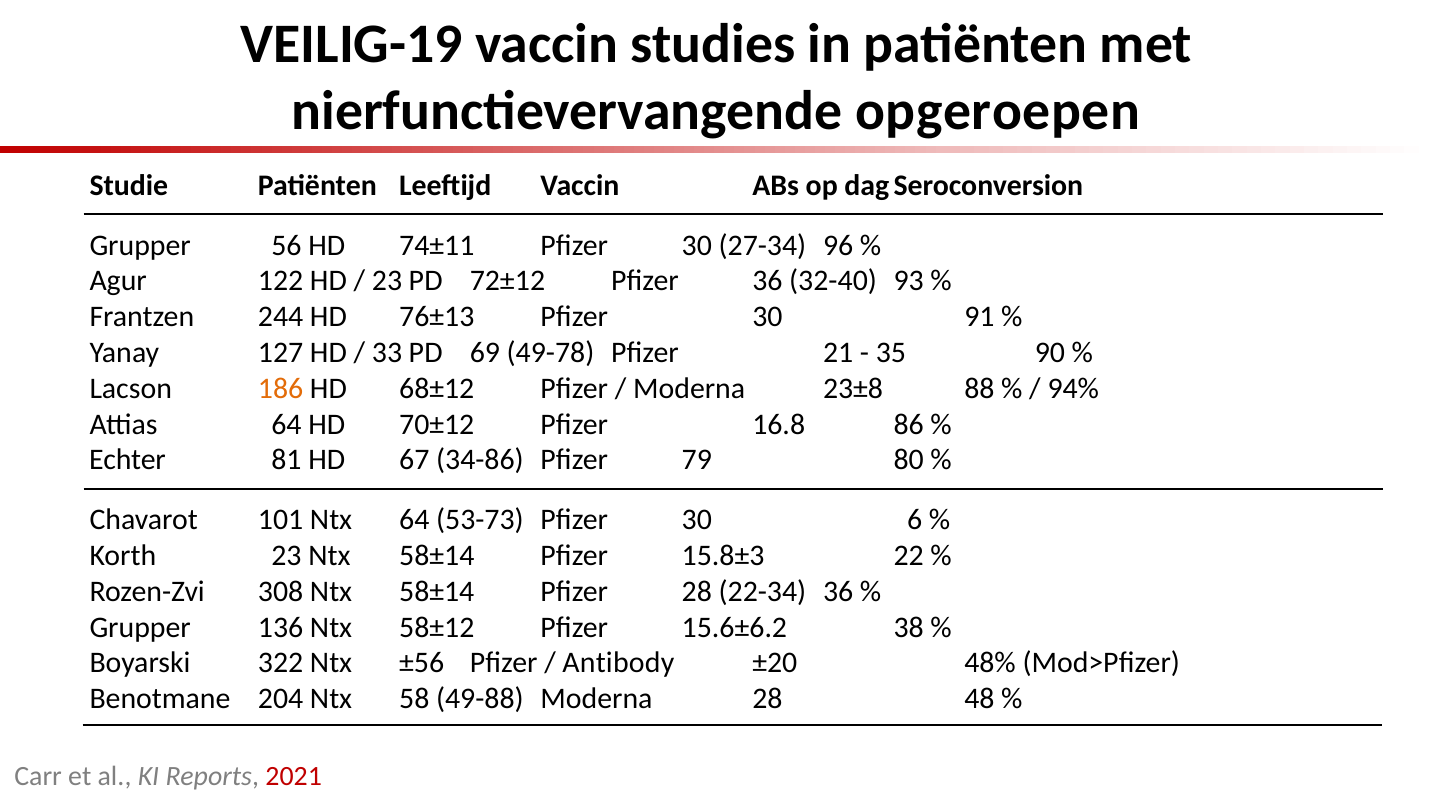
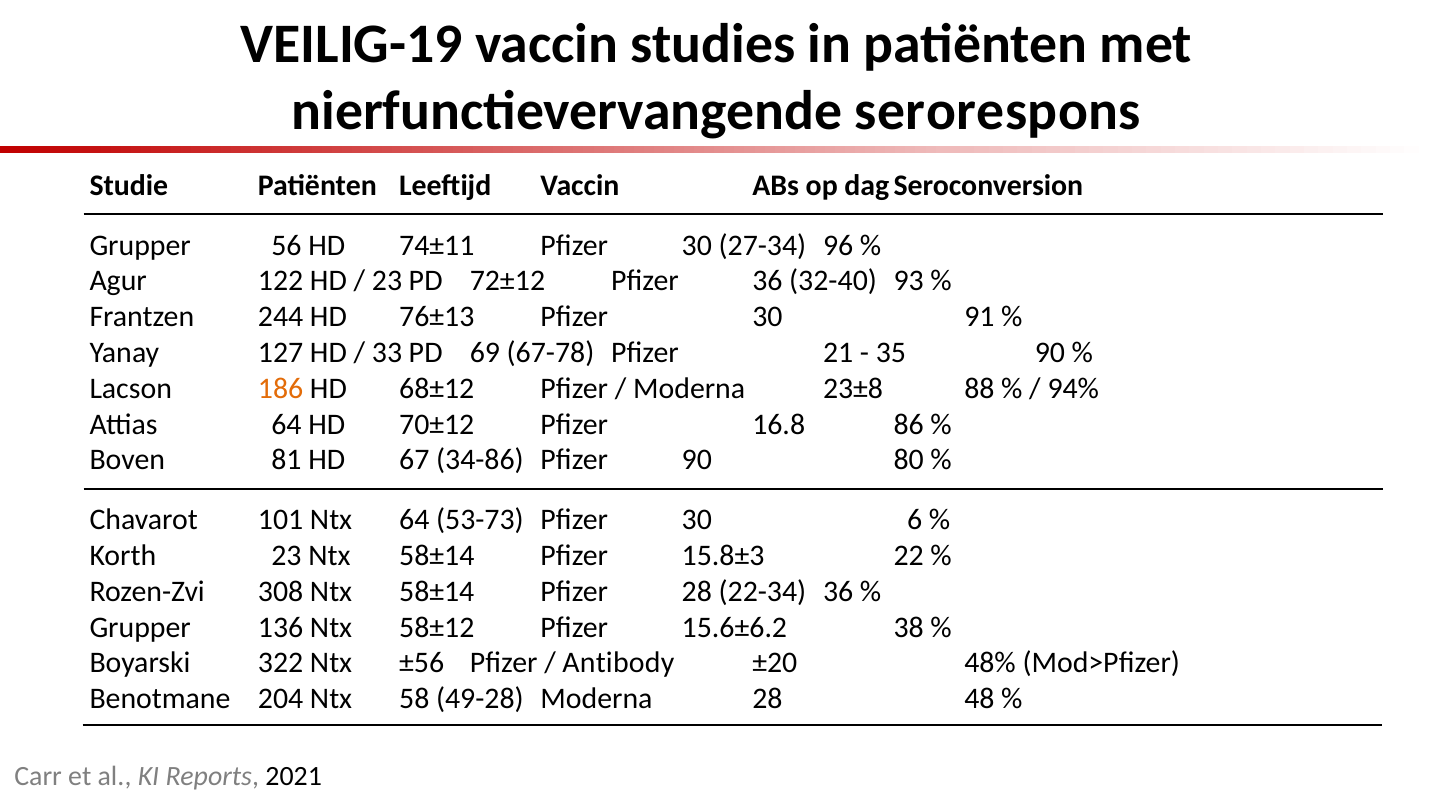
opgeroepen: opgeroepen -> serorespons
49-78: 49-78 -> 67-78
Echter: Echter -> Boven
Pfizer 79: 79 -> 90
49-88: 49-88 -> 49-28
2021 colour: red -> black
